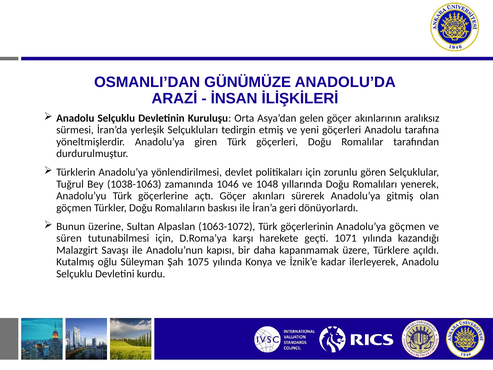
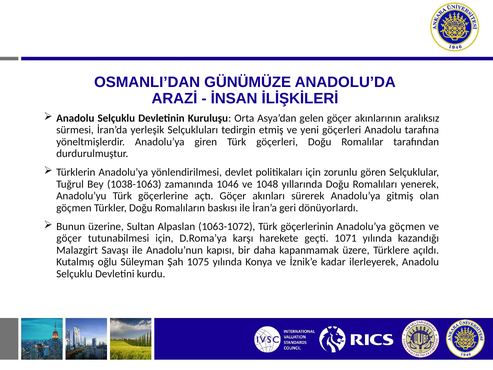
süren at (69, 238): süren -> göçer
